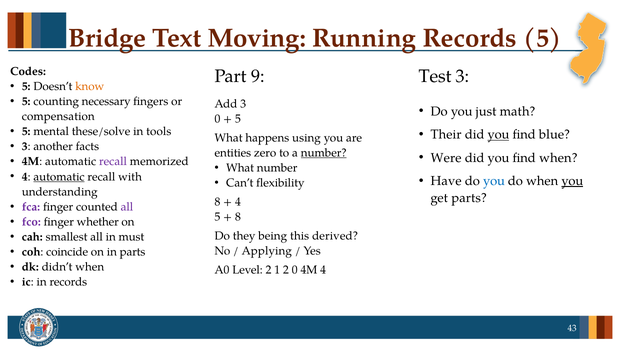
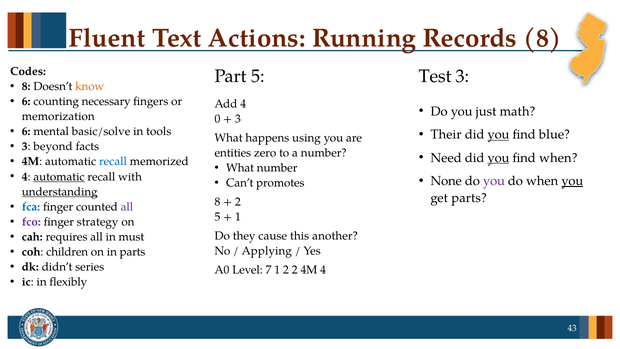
Bridge: Bridge -> Fluent
Moving: Moving -> Actions
Records 5: 5 -> 8
Part 9: 9 -> 5
5 at (26, 86): 5 -> 8
5 at (26, 101): 5 -> 6
Add 3: 3 -> 4
compensation: compensation -> memorization
5 at (238, 119): 5 -> 3
5 at (26, 131): 5 -> 6
these/solve: these/solve -> basic/solve
another: another -> beyond
number at (324, 153) underline: present -> none
Were: Were -> Need
you at (499, 158) underline: none -> present
recall at (113, 162) colour: purple -> blue
Have: Have -> None
you at (494, 181) colour: blue -> purple
flexibility: flexibility -> promotes
understanding underline: none -> present
4 at (238, 202): 4 -> 2
fca colour: purple -> blue
8 at (238, 217): 8 -> 1
whether: whether -> strategy
smallest: smallest -> requires
being: being -> cause
derived: derived -> another
coincide: coincide -> children
didn’t when: when -> series
Level 2: 2 -> 7
2 0: 0 -> 2
in records: records -> flexibly
